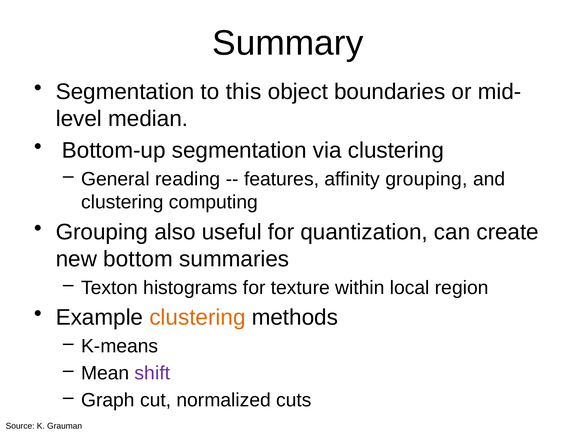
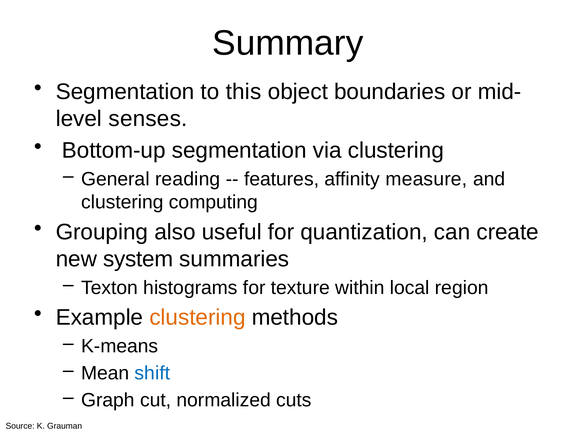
median: median -> senses
affinity grouping: grouping -> measure
bottom: bottom -> system
shift colour: purple -> blue
